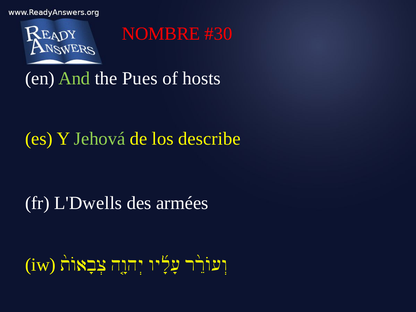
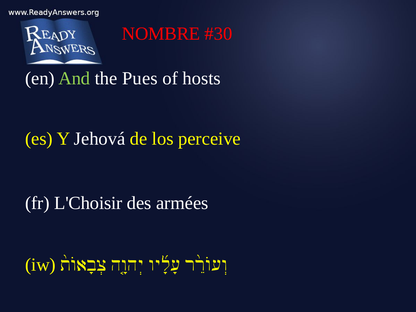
Jehová colour: light green -> white
describe: describe -> perceive
L'Dwells: L'Dwells -> L'Choisir
